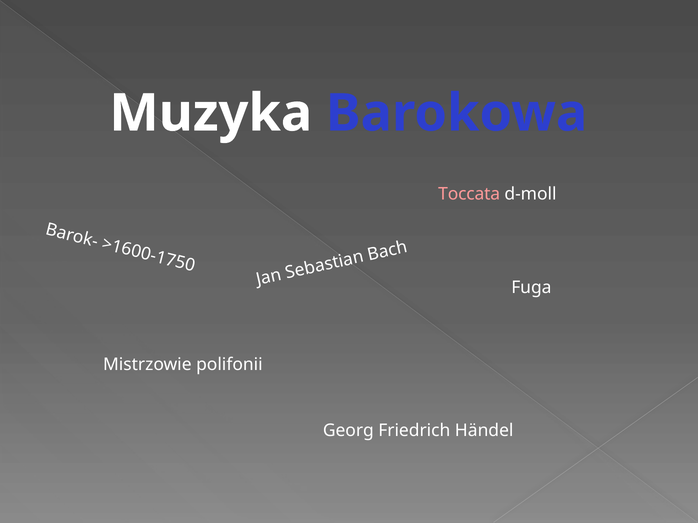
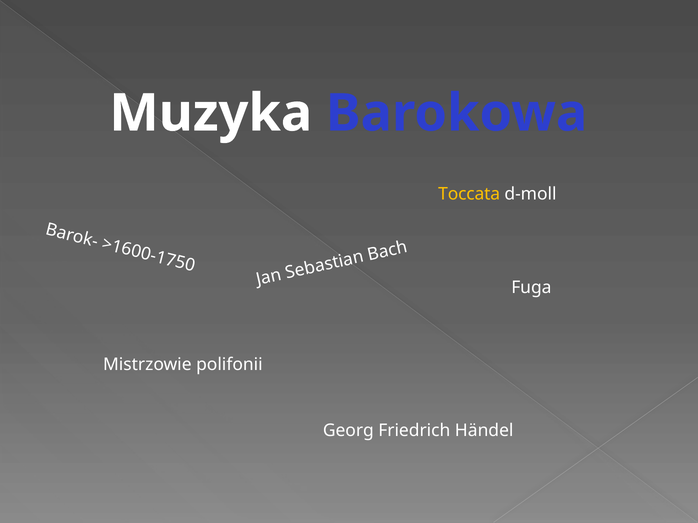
Toccata colour: pink -> yellow
